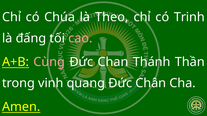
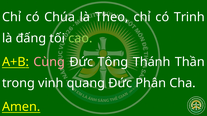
cao colour: pink -> light green
Chan: Chan -> Tông
Chân: Chân -> Phân
